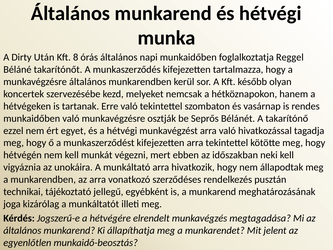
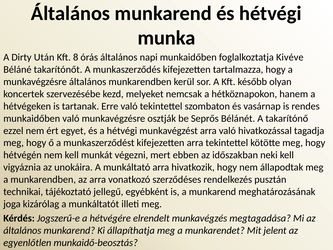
Reggel: Reggel -> Kivéve
